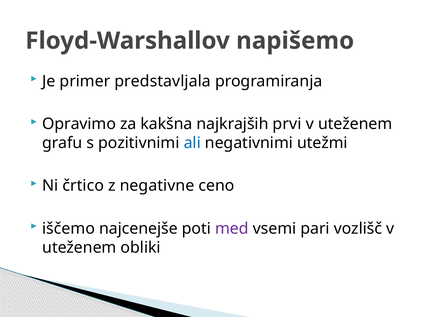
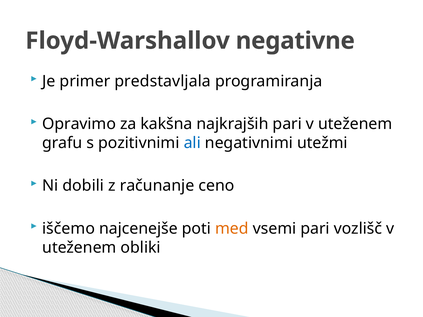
napišemo: napišemo -> negativne
najkrajših prvi: prvi -> pari
črtico: črtico -> dobili
negativne: negativne -> računanje
med colour: purple -> orange
